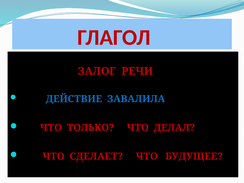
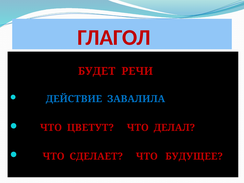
ЗАЛОГ: ЗАЛОГ -> БУДЕТ
ТОЛЬКО: ТОЛЬКО -> ЦВЕТУТ
